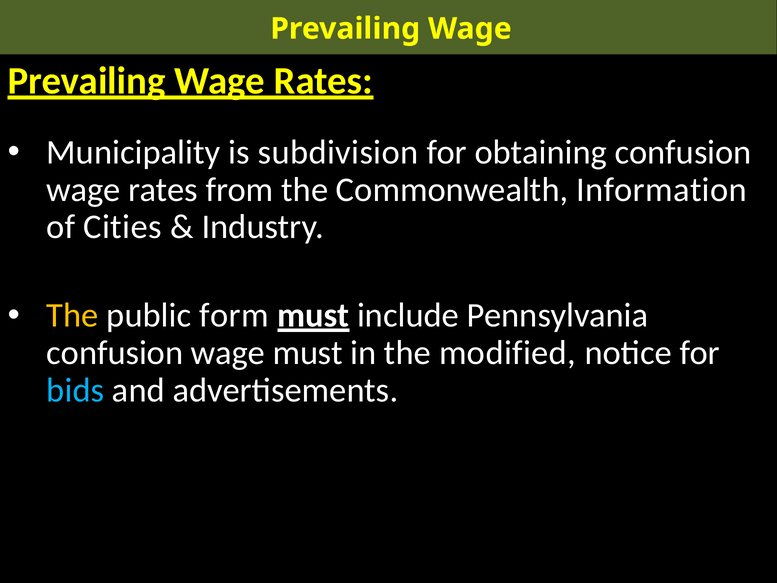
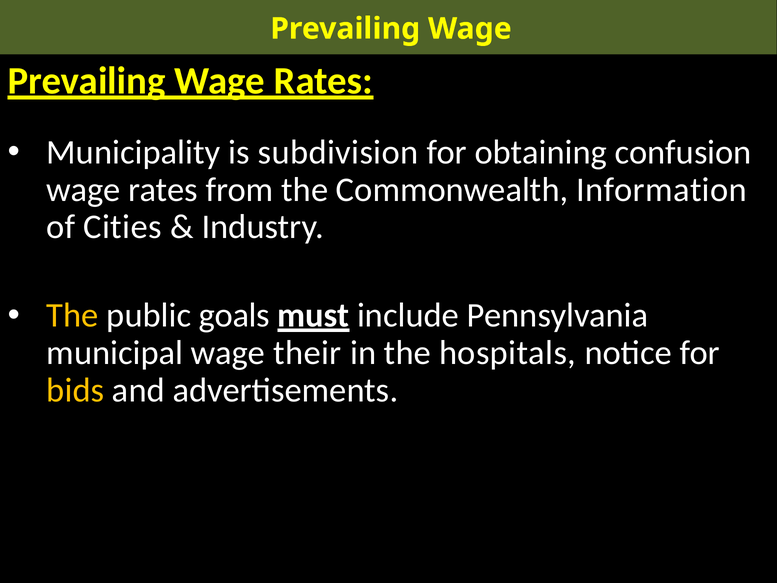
form: form -> goals
confusion at (115, 353): confusion -> municipal
wage must: must -> their
modified: modified -> hospitals
bids colour: light blue -> yellow
